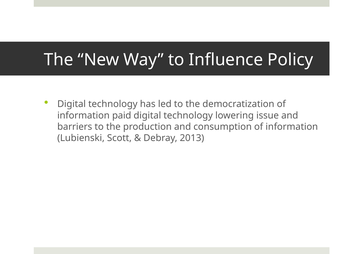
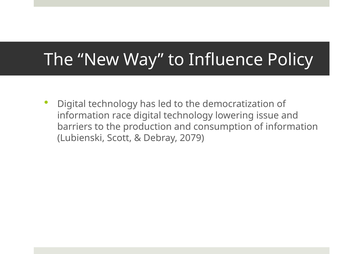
paid: paid -> race
2013: 2013 -> 2079
